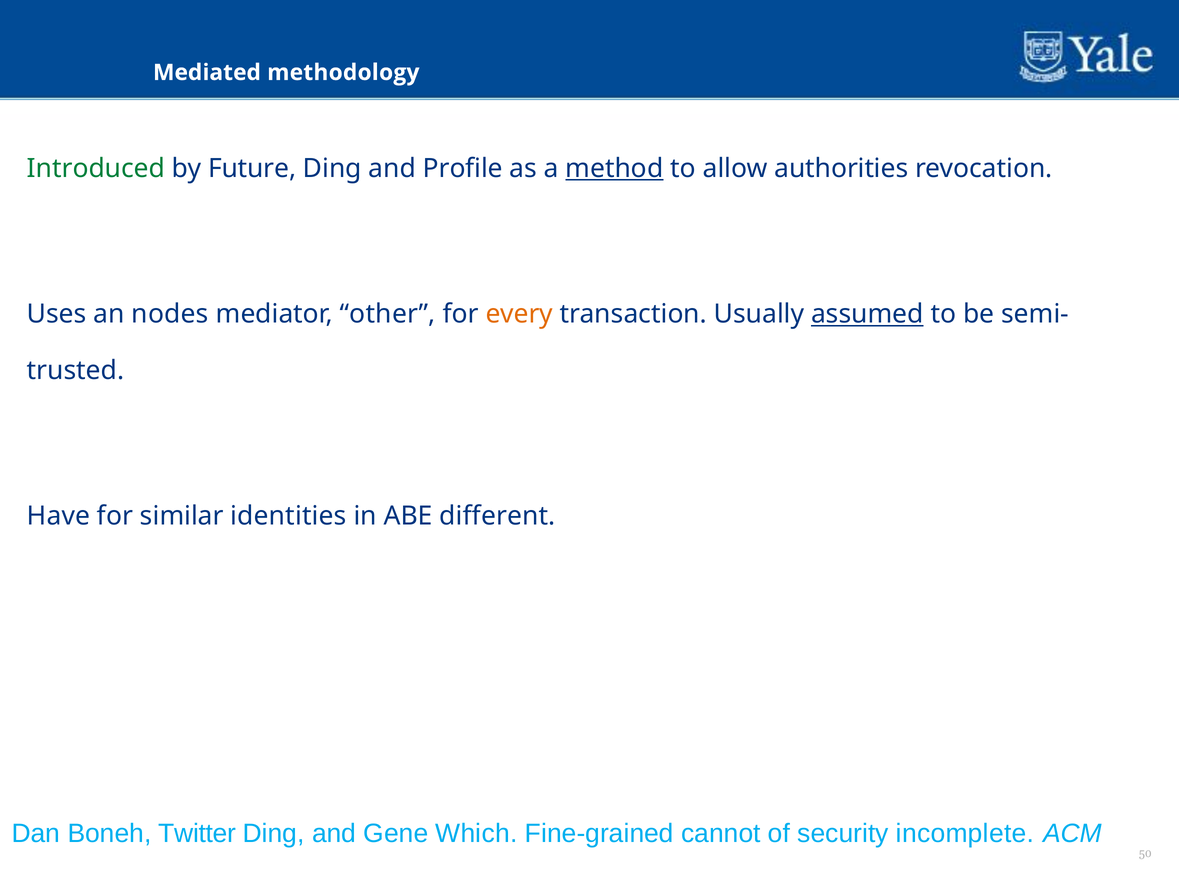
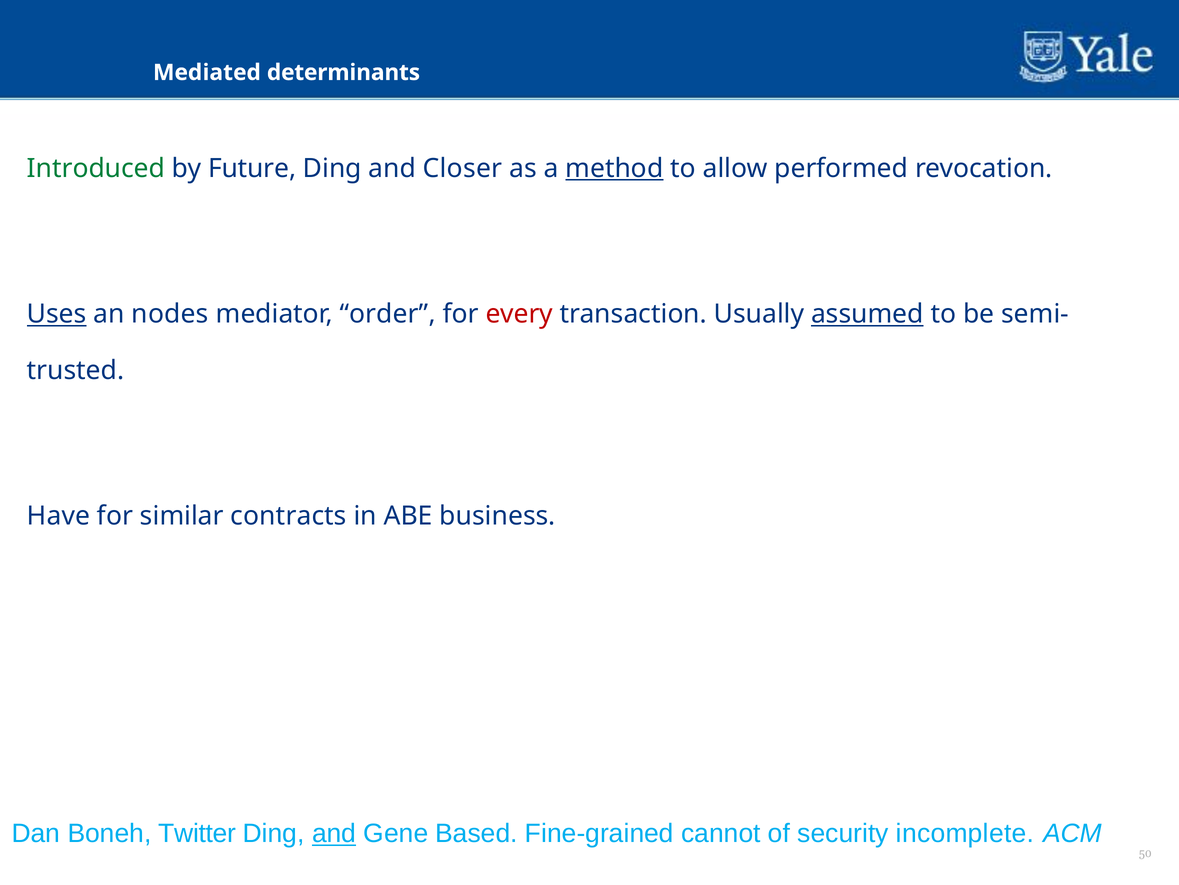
methodology: methodology -> determinants
Profile: Profile -> Closer
authorities: authorities -> performed
Uses underline: none -> present
other: other -> order
every colour: orange -> red
identities: identities -> contracts
different: different -> business
and at (334, 833) underline: none -> present
Which: Which -> Based
